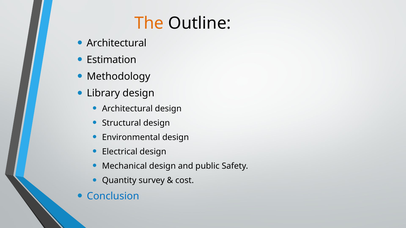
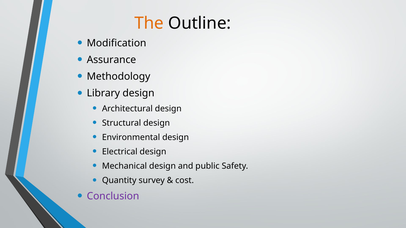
Architectural at (117, 43): Architectural -> Modification
Estimation: Estimation -> Assurance
Conclusion colour: blue -> purple
